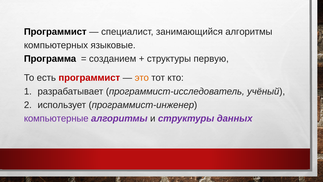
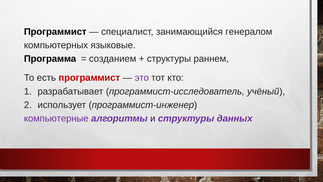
занимающийся алгоритмы: алгоритмы -> генералом
первую: первую -> раннем
это colour: orange -> purple
